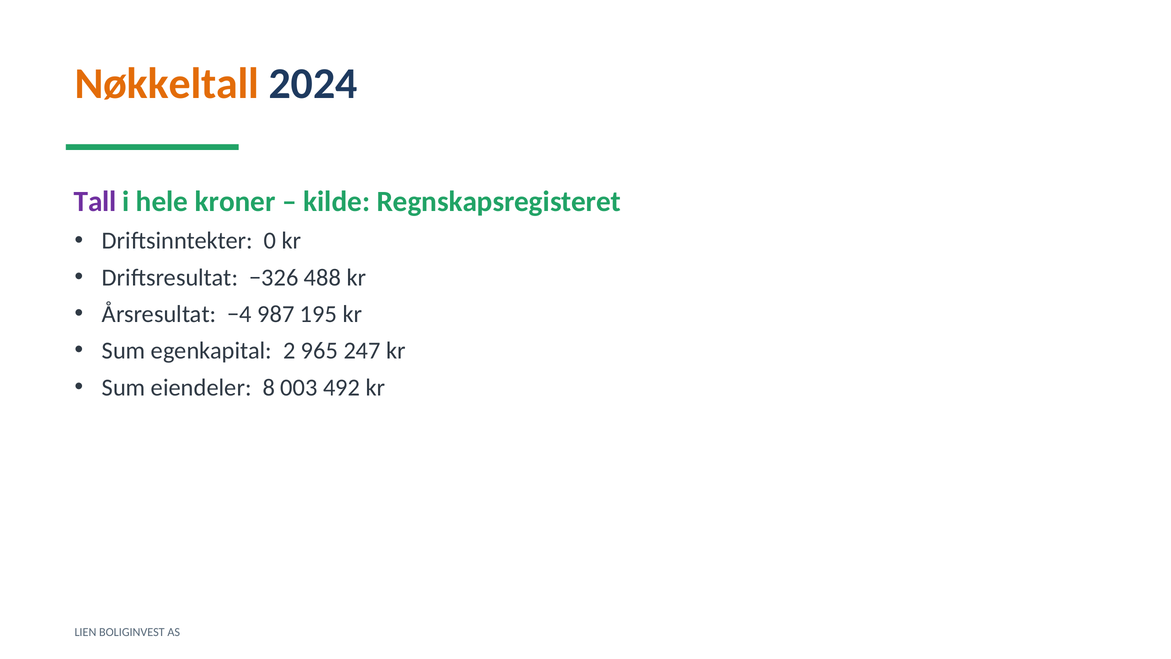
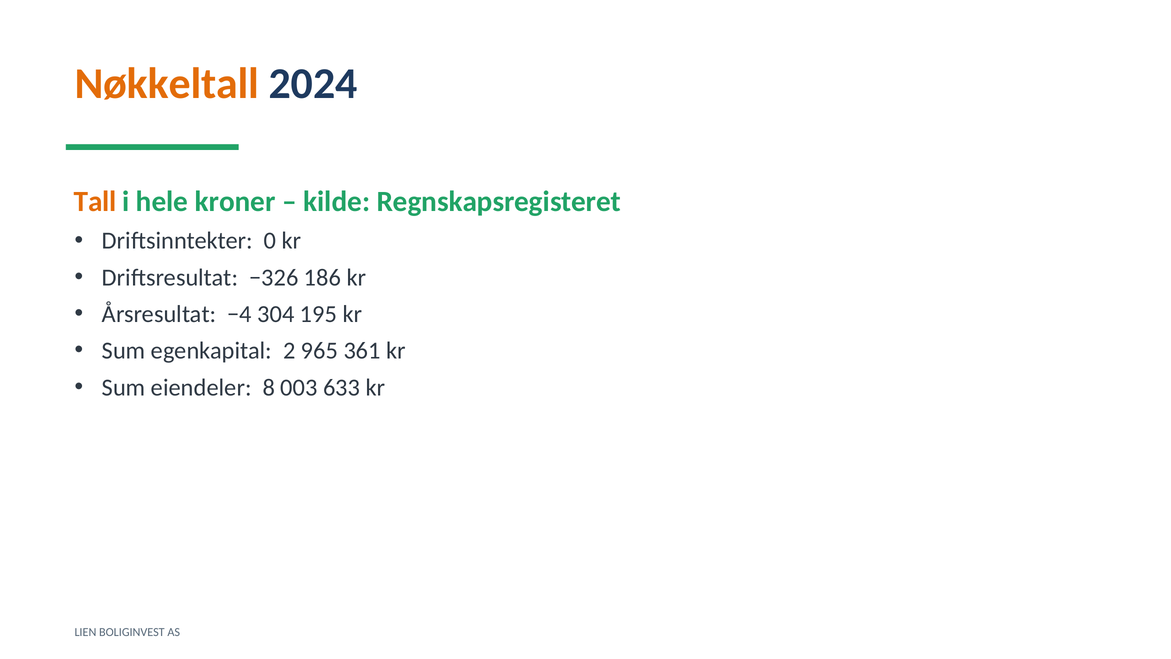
Tall colour: purple -> orange
488: 488 -> 186
987: 987 -> 304
247: 247 -> 361
492: 492 -> 633
